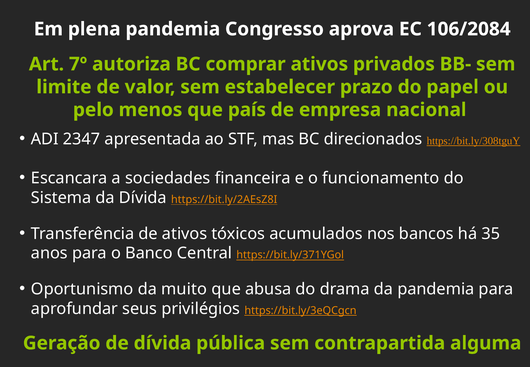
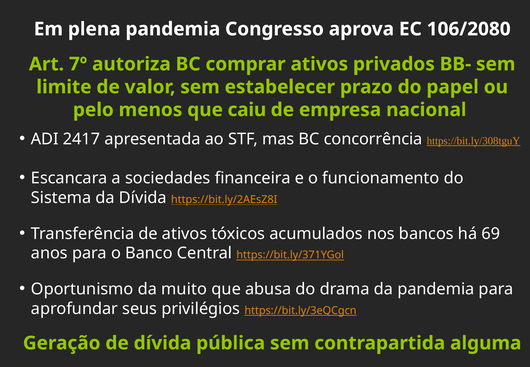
106/2084: 106/2084 -> 106/2080
país: país -> caiu
2347: 2347 -> 2417
direcionados: direcionados -> concorrência
35: 35 -> 69
